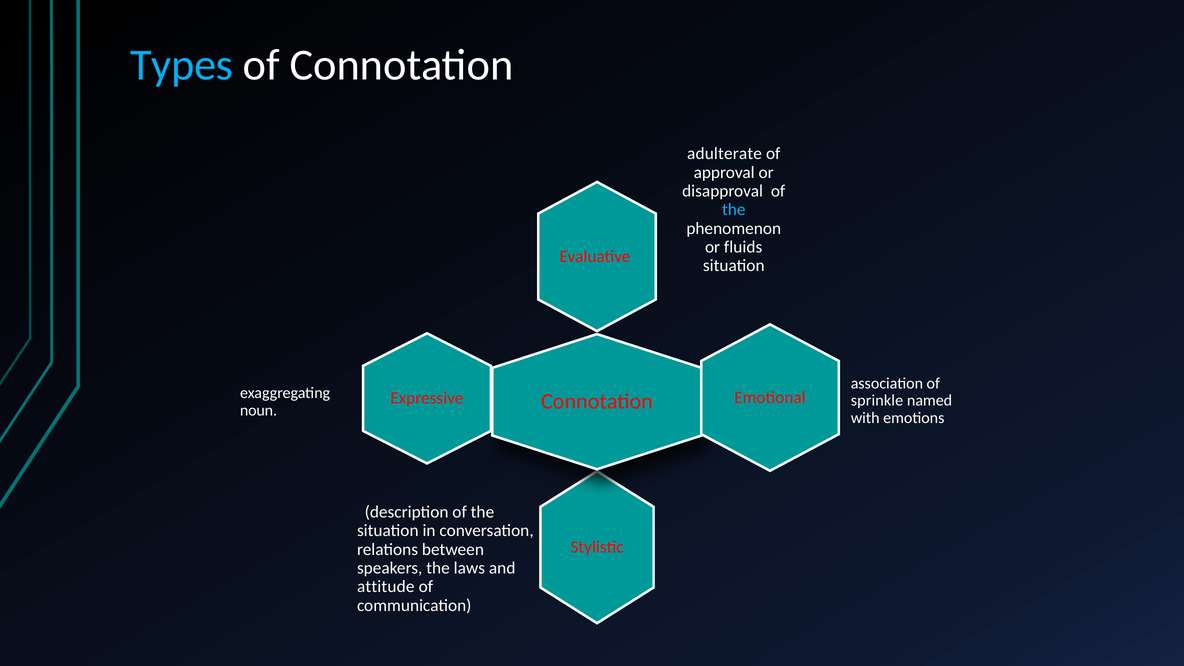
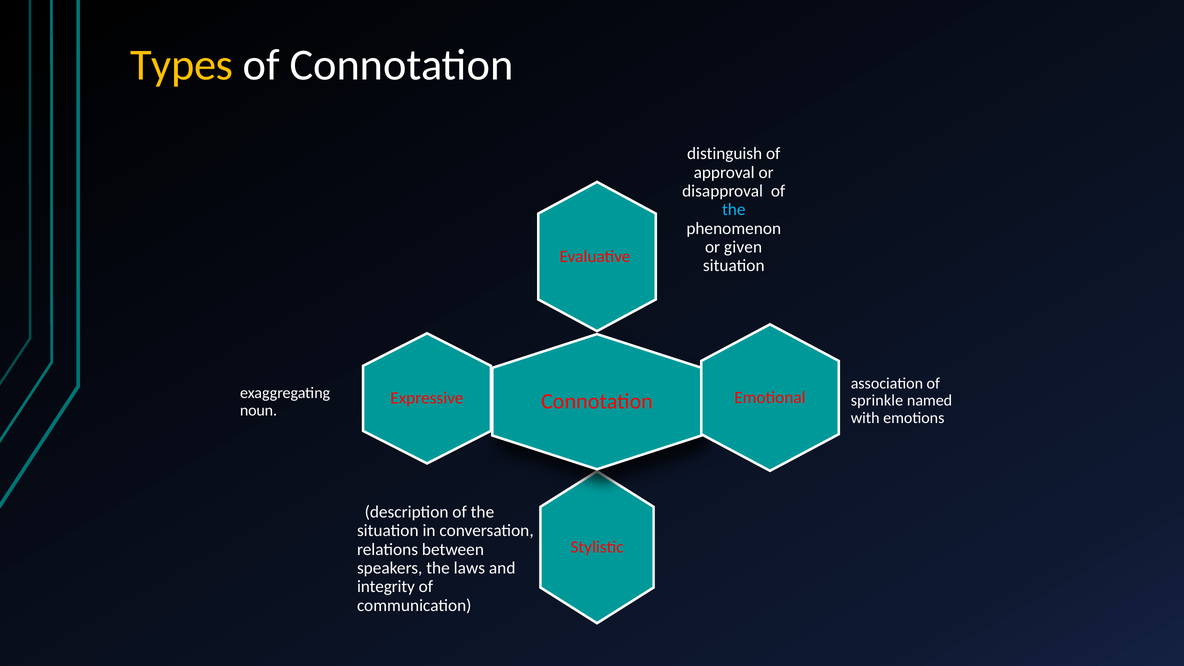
Types colour: light blue -> yellow
adulterate: adulterate -> distinguish
fluids: fluids -> given
attitude: attitude -> integrity
